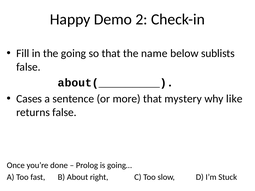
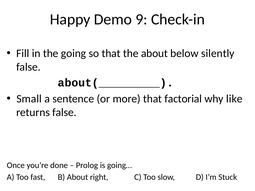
2: 2 -> 9
the name: name -> about
sublists: sublists -> silently
Cases: Cases -> Small
mystery: mystery -> factorial
